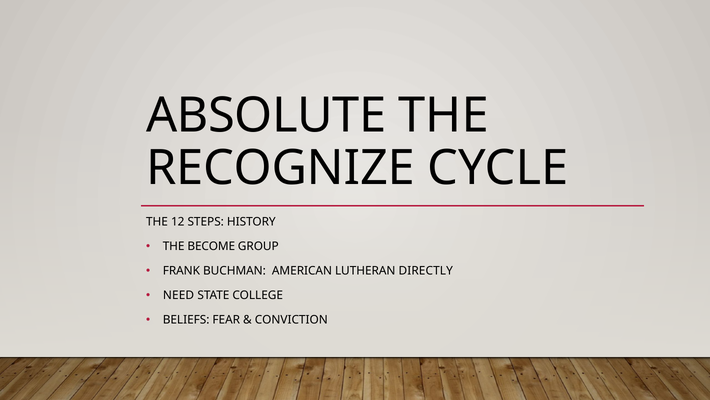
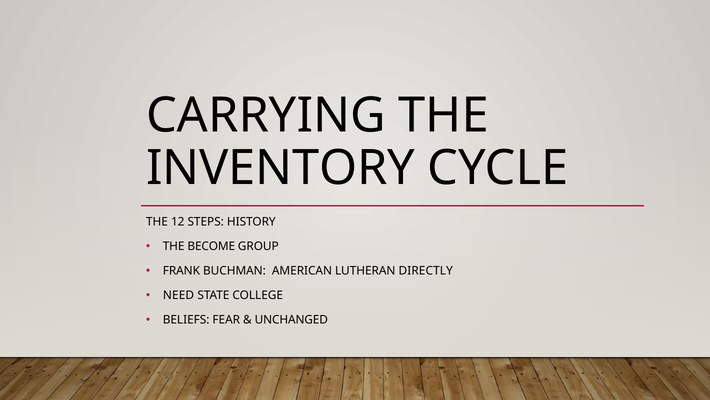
ABSOLUTE: ABSOLUTE -> CARRYING
RECOGNIZE: RECOGNIZE -> INVENTORY
CONVICTION: CONVICTION -> UNCHANGED
